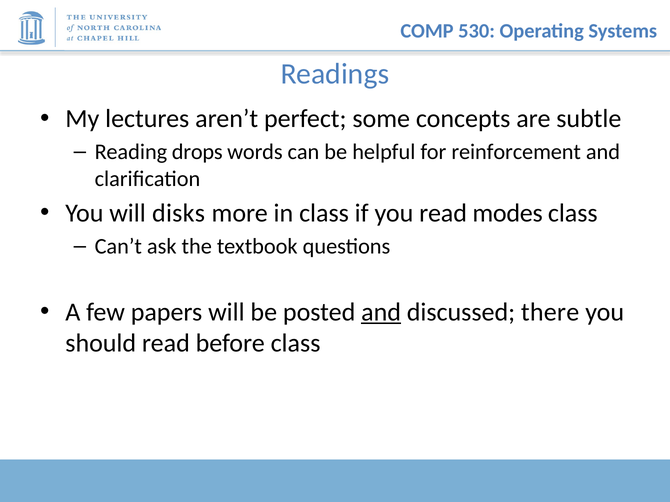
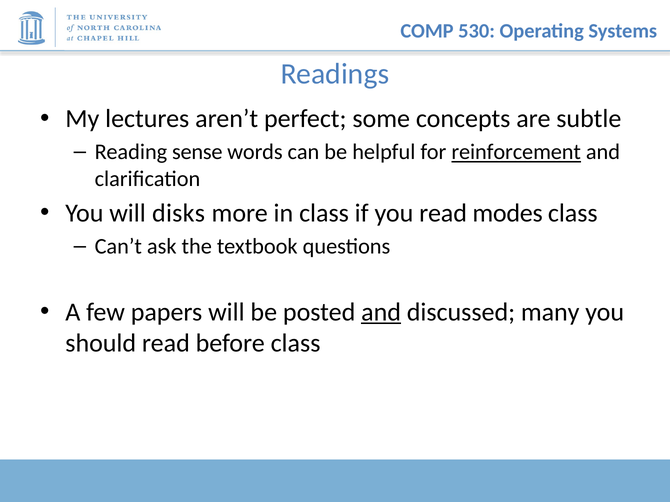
drops: drops -> sense
reinforcement underline: none -> present
there: there -> many
